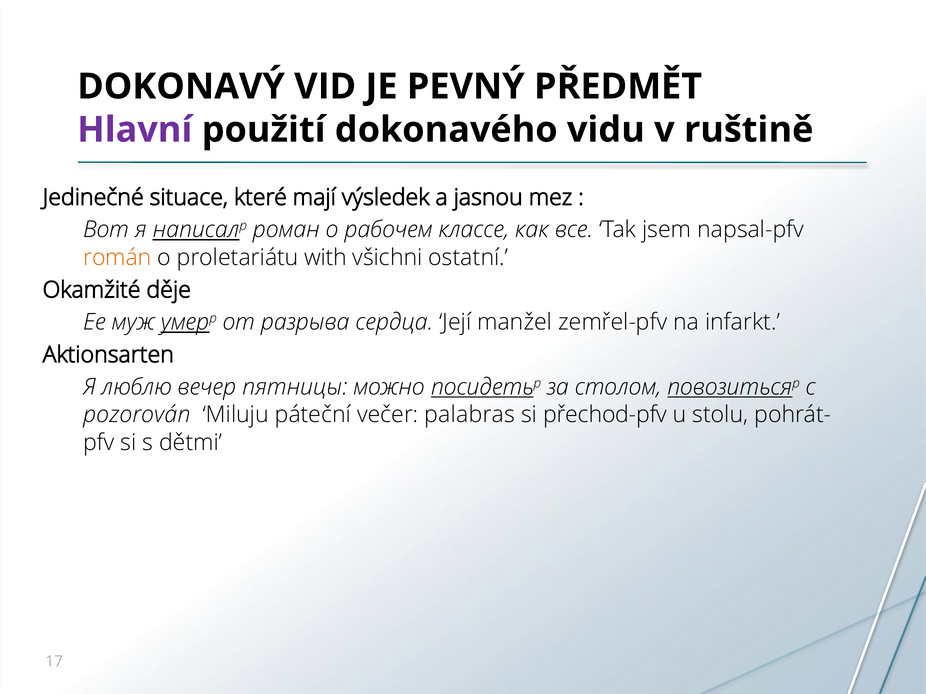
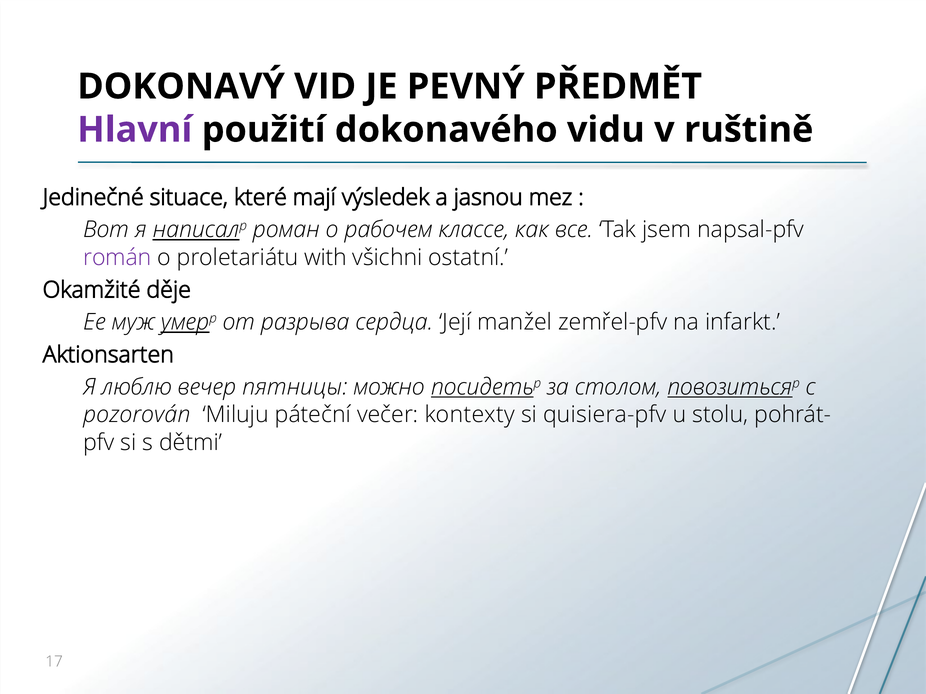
román colour: orange -> purple
palabras: palabras -> kontexty
přechod-pfv: přechod-pfv -> quisiera-pfv
